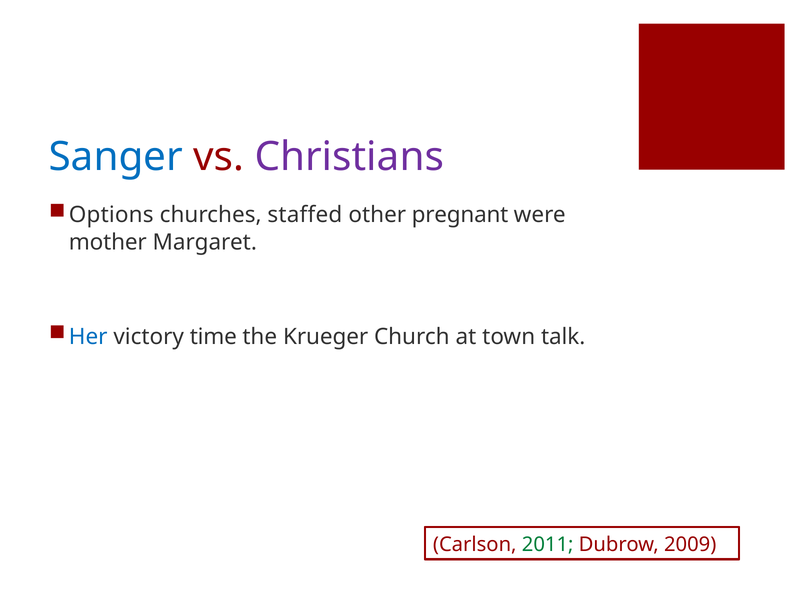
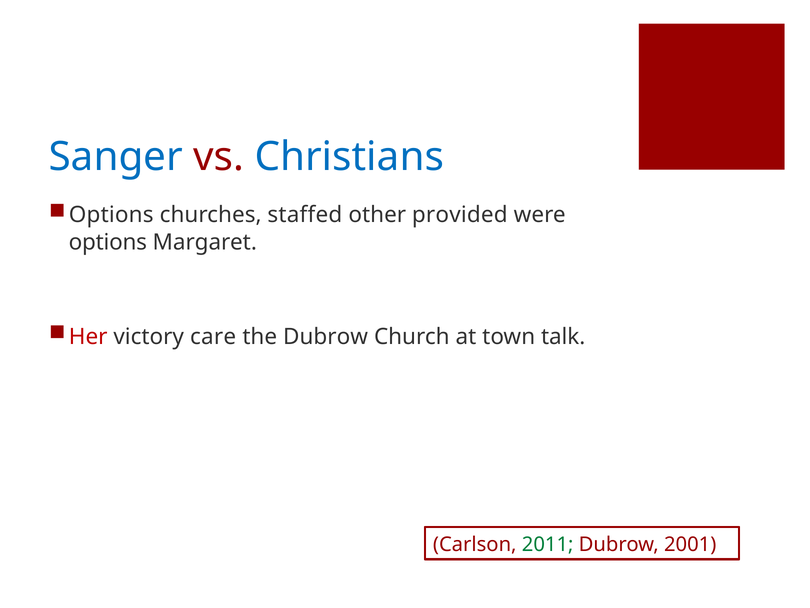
Christians colour: purple -> blue
pregnant: pregnant -> provided
mother at (108, 242): mother -> options
Her colour: blue -> red
time: time -> care
the Krueger: Krueger -> Dubrow
2009: 2009 -> 2001
